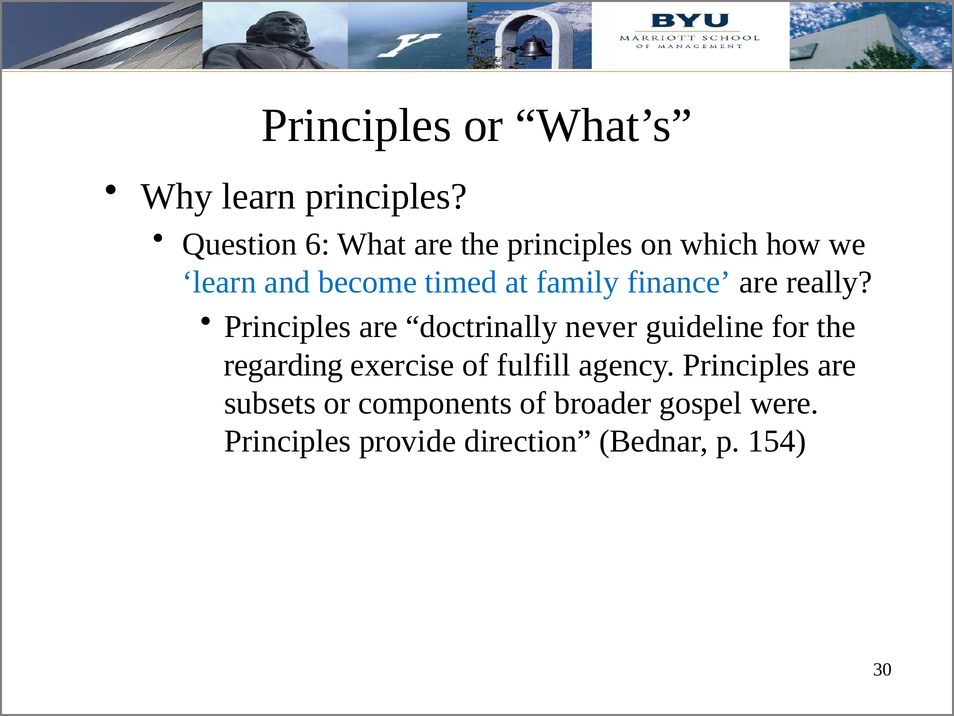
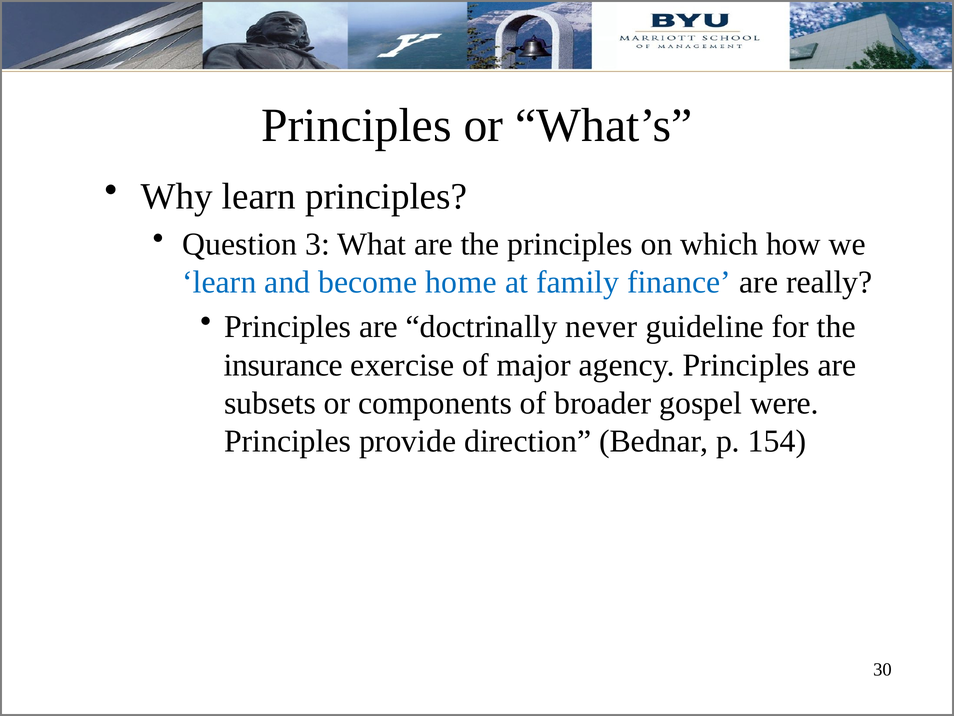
6: 6 -> 3
timed: timed -> home
regarding: regarding -> insurance
fulfill: fulfill -> major
